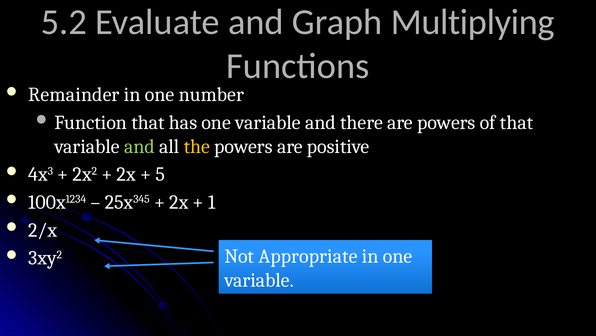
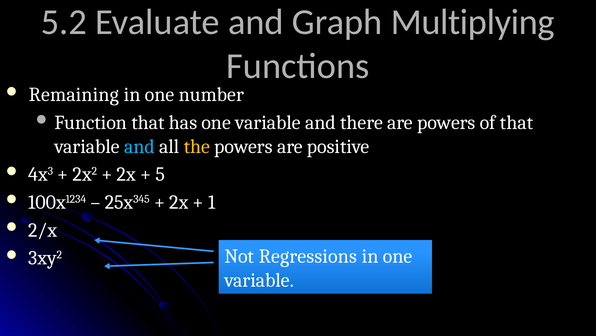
Remainder: Remainder -> Remaining
and at (140, 146) colour: light green -> light blue
Appropriate: Appropriate -> Regressions
